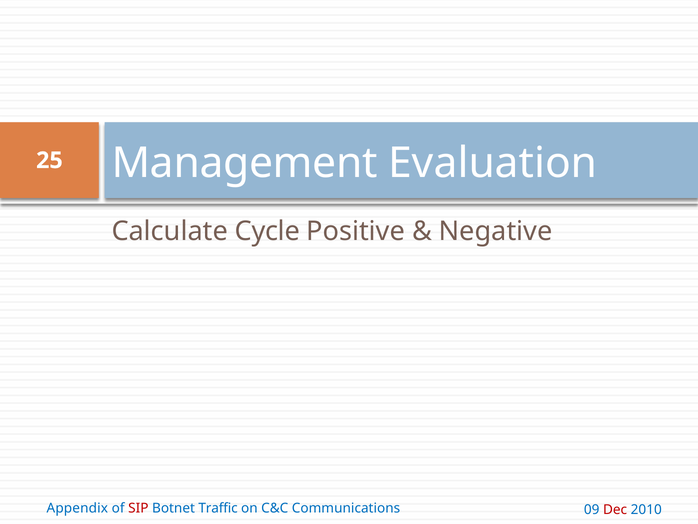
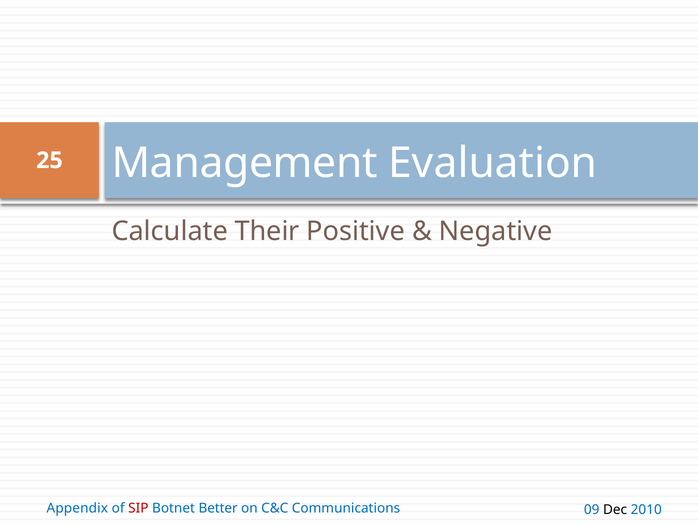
Cycle: Cycle -> Their
Traffic: Traffic -> Better
Dec colour: red -> black
